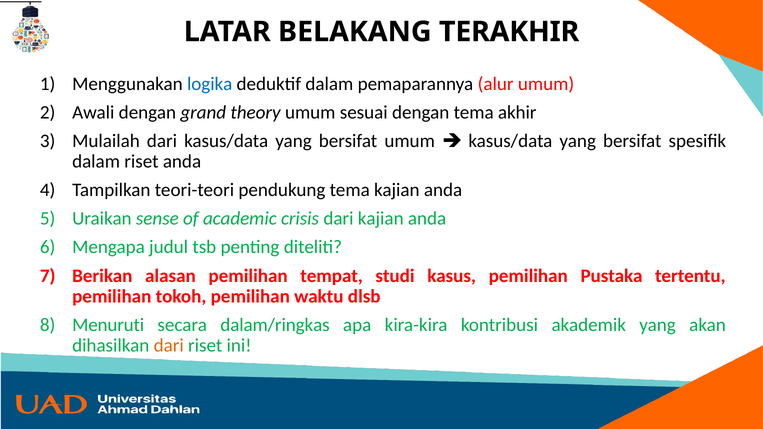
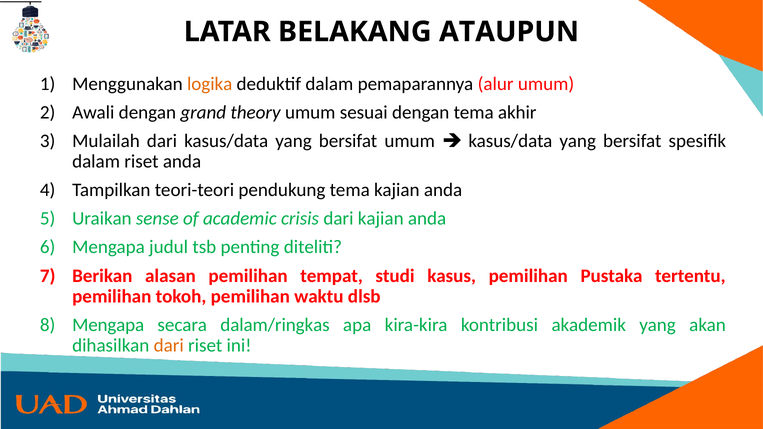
TERAKHIR: TERAKHIR -> ATAUPUN
logika colour: blue -> orange
Menuruti at (108, 325): Menuruti -> Mengapa
